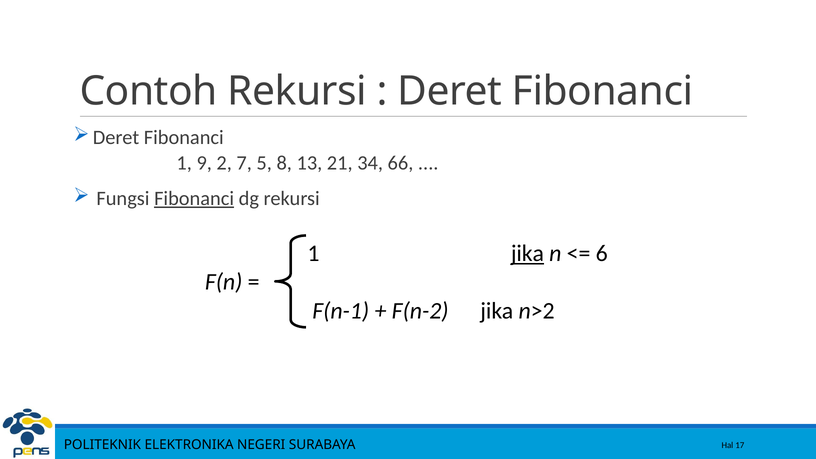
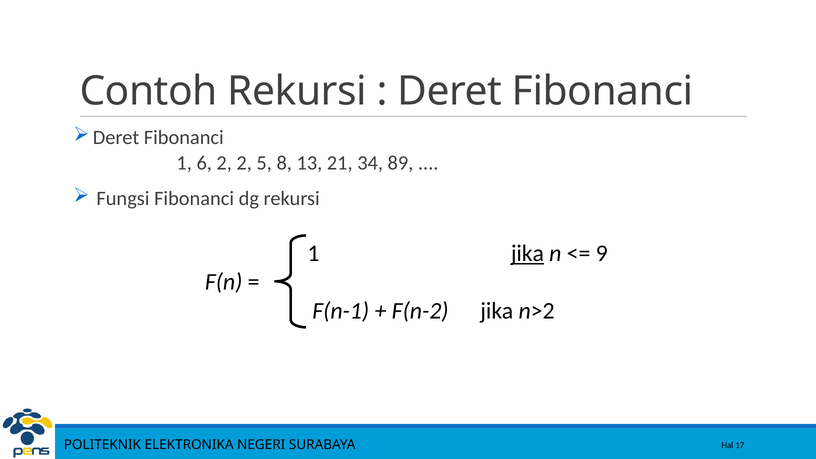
9: 9 -> 6
2 7: 7 -> 2
66: 66 -> 89
Fibonanci at (194, 199) underline: present -> none
6: 6 -> 9
